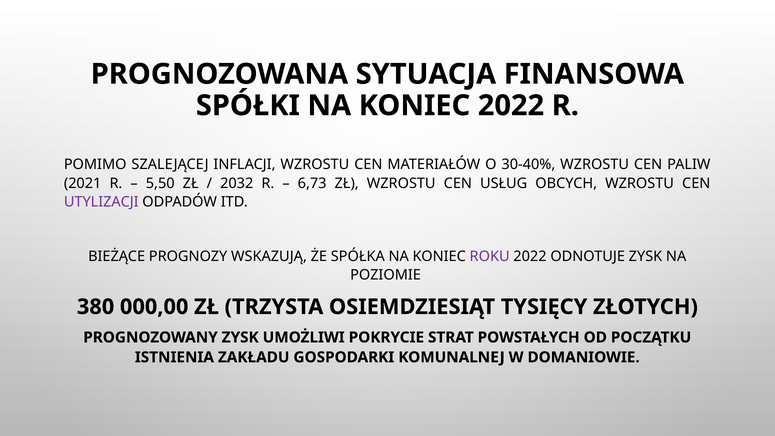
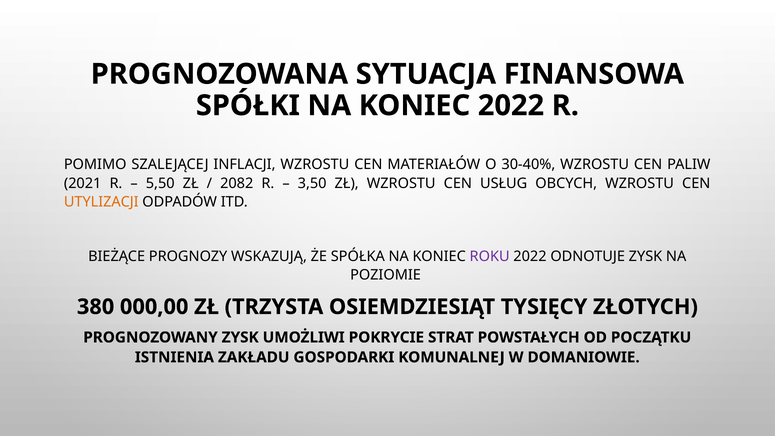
2032: 2032 -> 2082
6,73: 6,73 -> 3,50
UTYLIZACJI colour: purple -> orange
